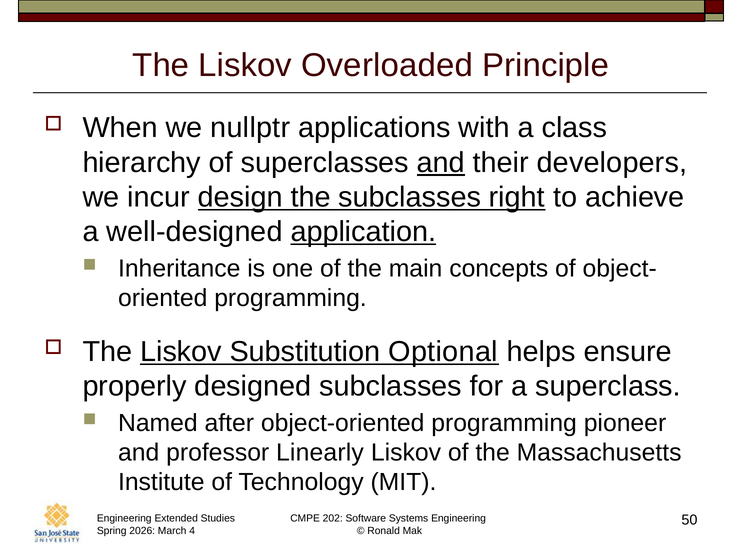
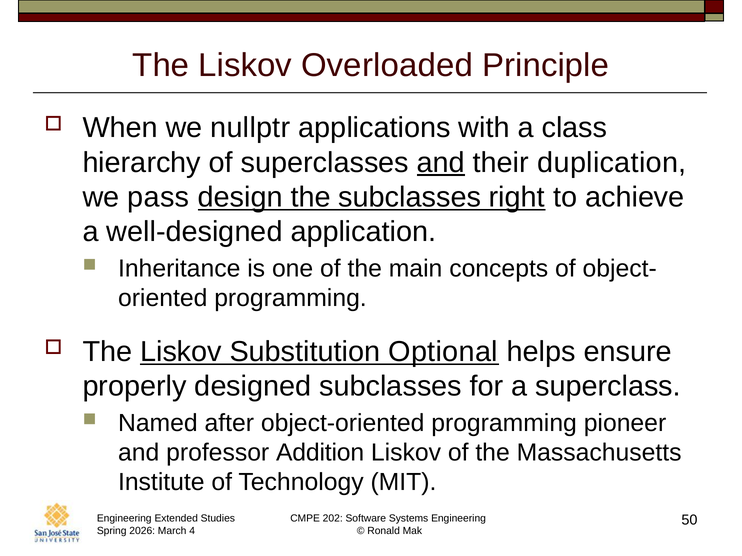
developers: developers -> duplication
incur: incur -> pass
application underline: present -> none
Linearly: Linearly -> Addition
